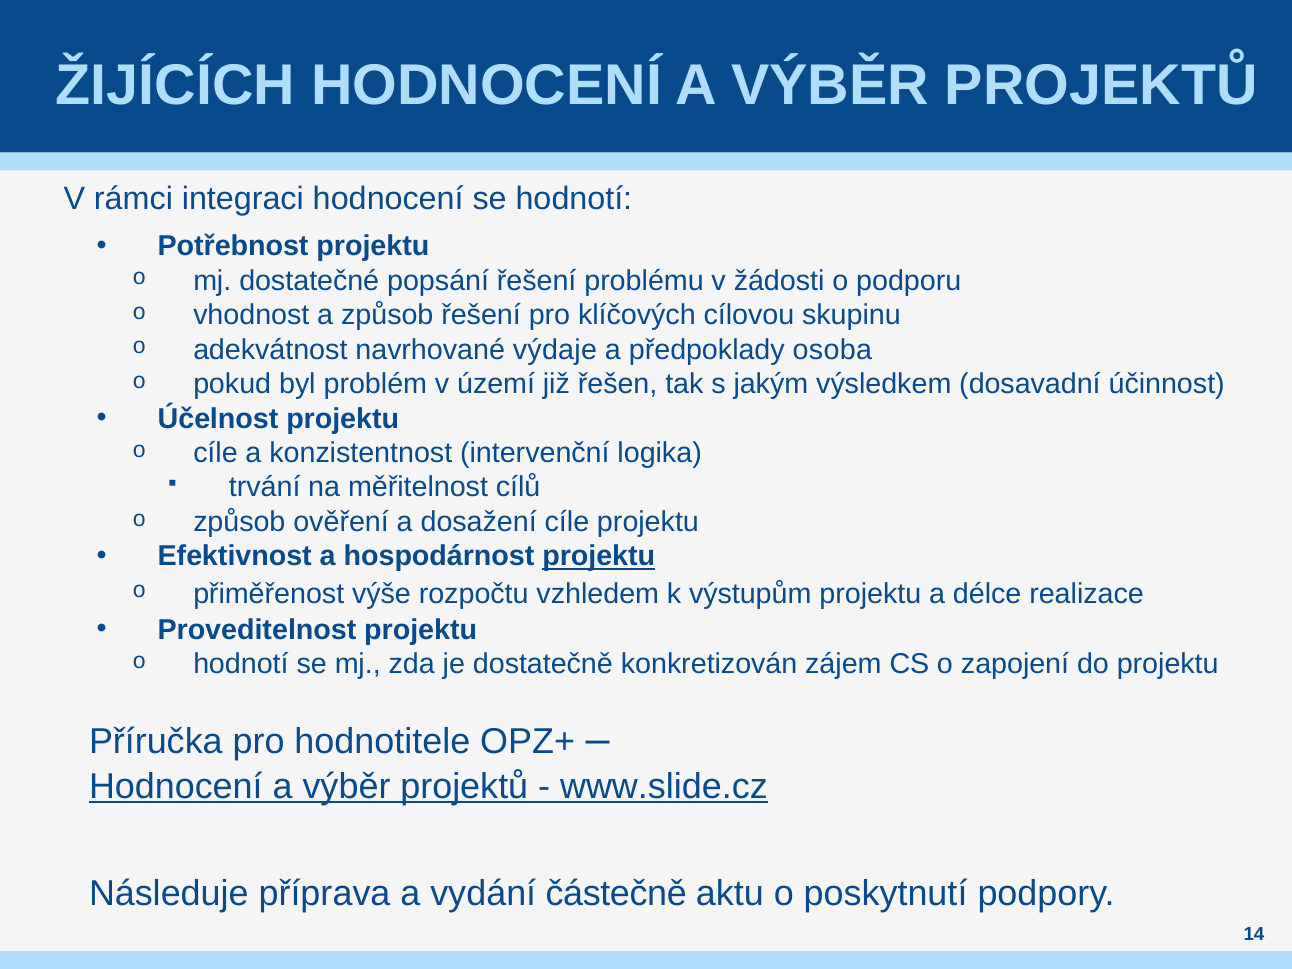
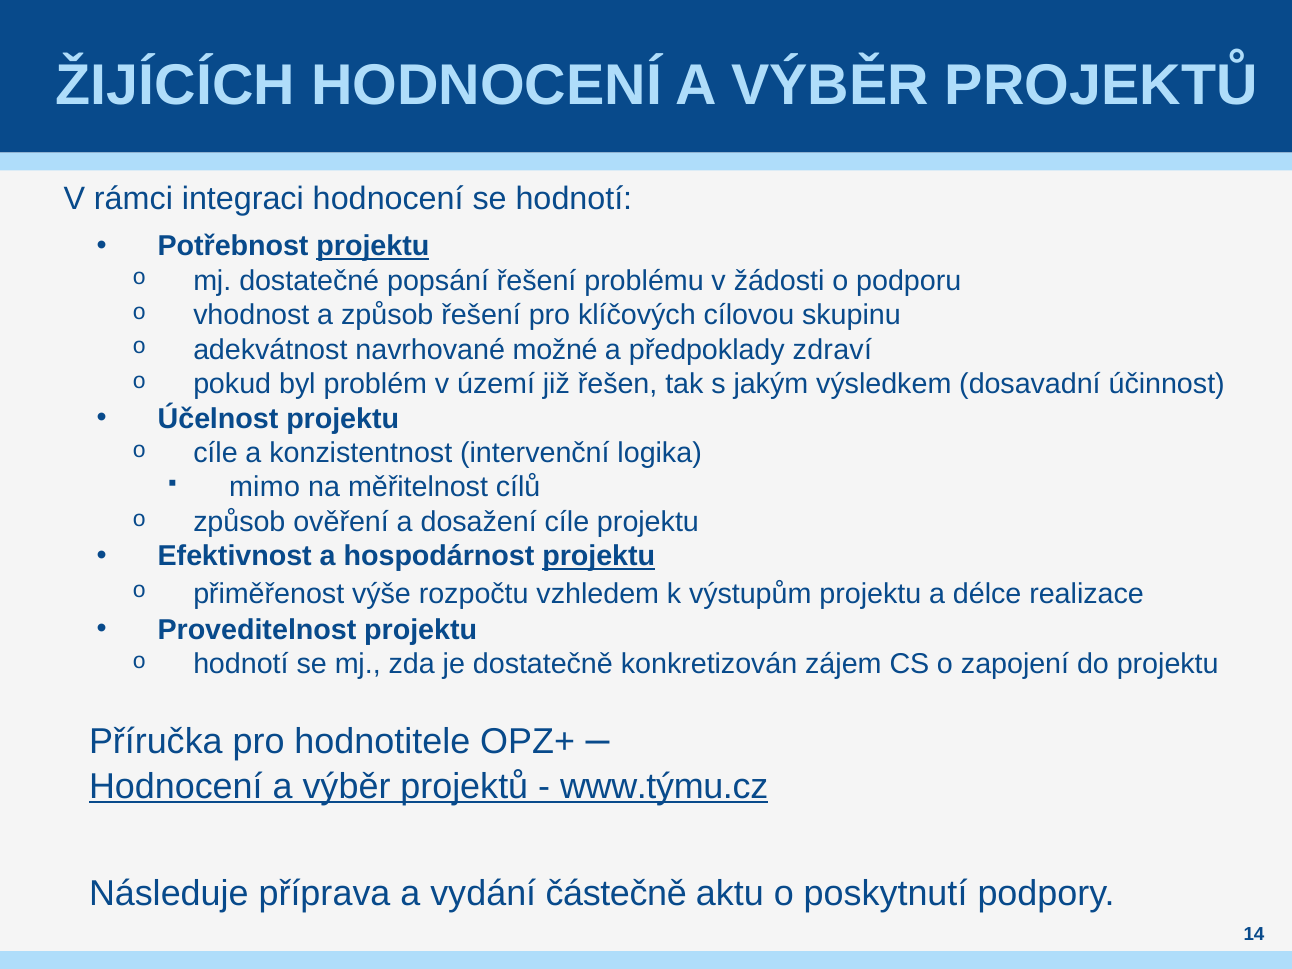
projektu at (373, 246) underline: none -> present
výdaje: výdaje -> možné
osoba: osoba -> zdraví
trvání: trvání -> mimo
www.slide.cz: www.slide.cz -> www.týmu.cz
